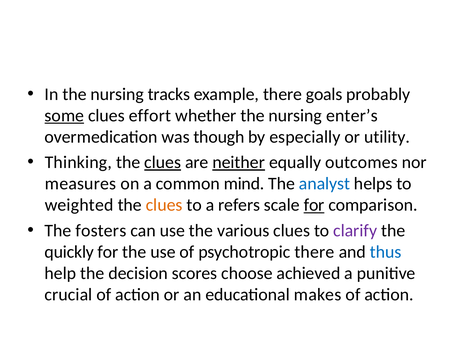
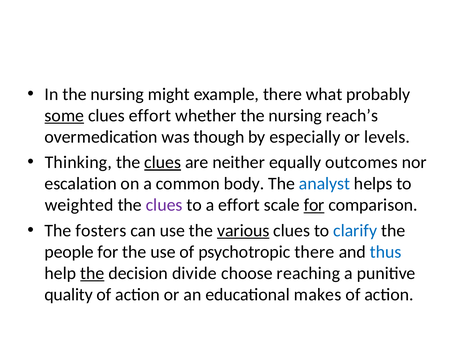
tracks: tracks -> might
goals: goals -> what
enter’s: enter’s -> reach’s
utility: utility -> levels
neither underline: present -> none
measures: measures -> escalation
mind: mind -> body
clues at (164, 205) colour: orange -> purple
a refers: refers -> effort
various underline: none -> present
clarify colour: purple -> blue
quickly: quickly -> people
the at (92, 274) underline: none -> present
scores: scores -> divide
achieved: achieved -> reaching
crucial: crucial -> quality
